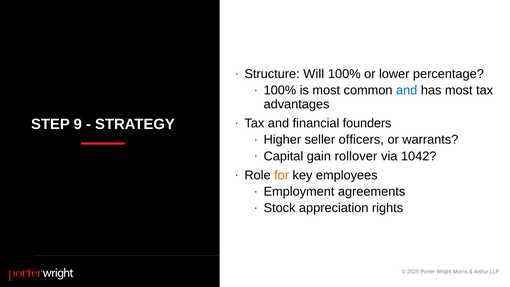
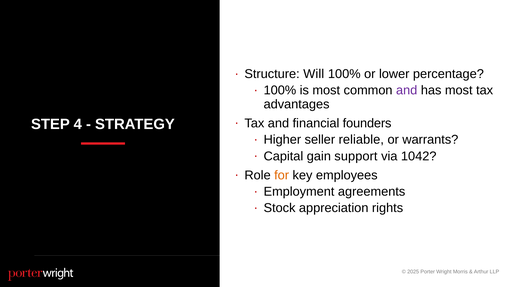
and at (407, 90) colour: blue -> purple
9: 9 -> 4
officers: officers -> reliable
rollover: rollover -> support
